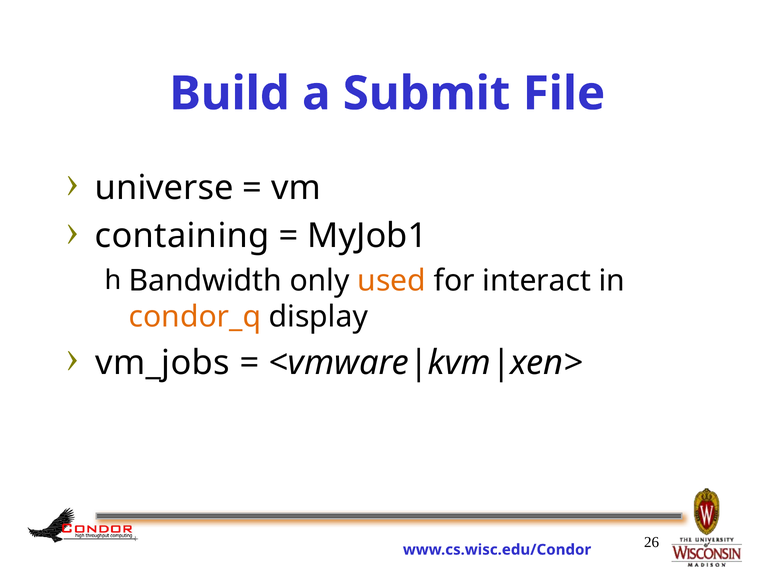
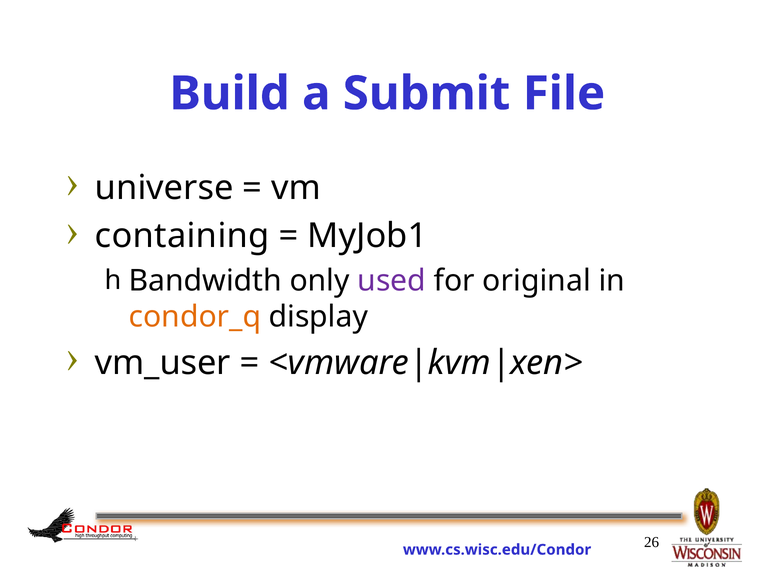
used colour: orange -> purple
interact: interact -> original
vm_jobs: vm_jobs -> vm_user
